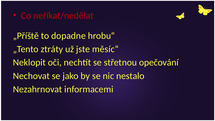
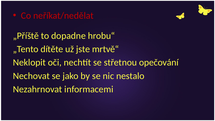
ztráty: ztráty -> dítěte
měsíc“: měsíc“ -> mrtvě“
